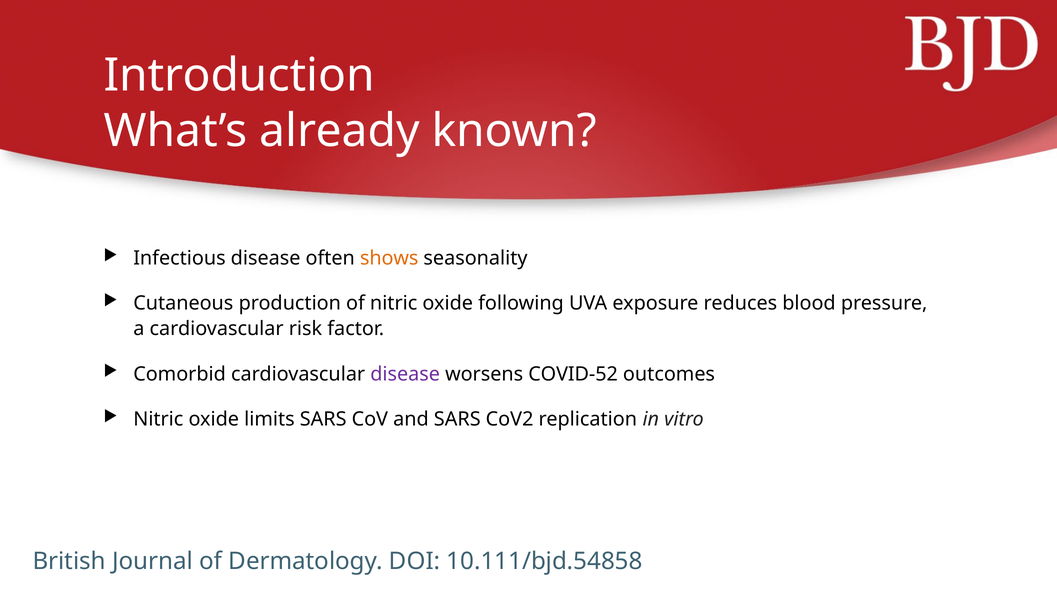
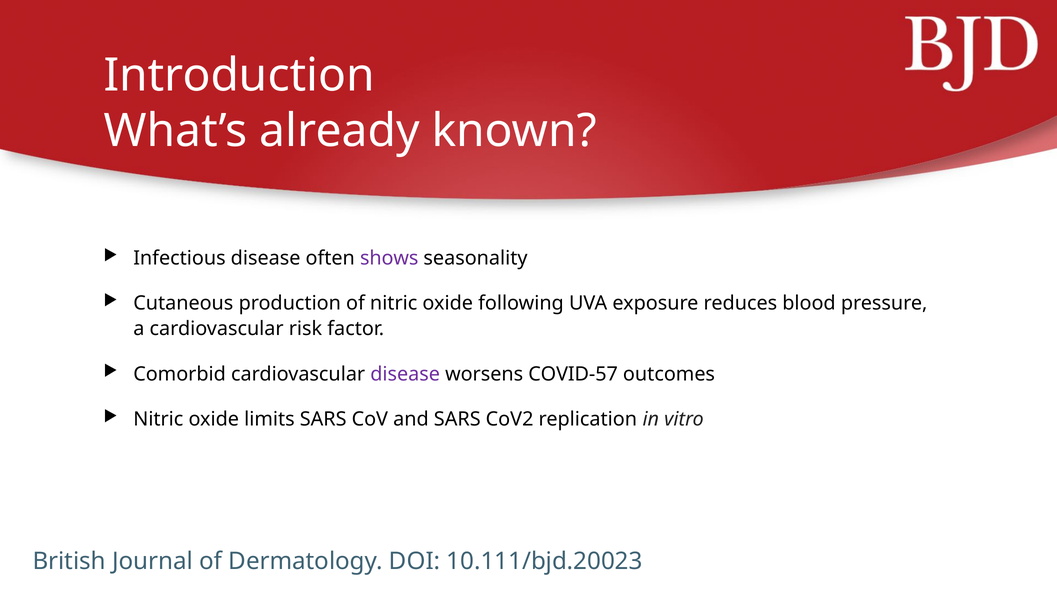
shows colour: orange -> purple
COVID-52: COVID-52 -> COVID-57
10.111/bjd.54858: 10.111/bjd.54858 -> 10.111/bjd.20023
